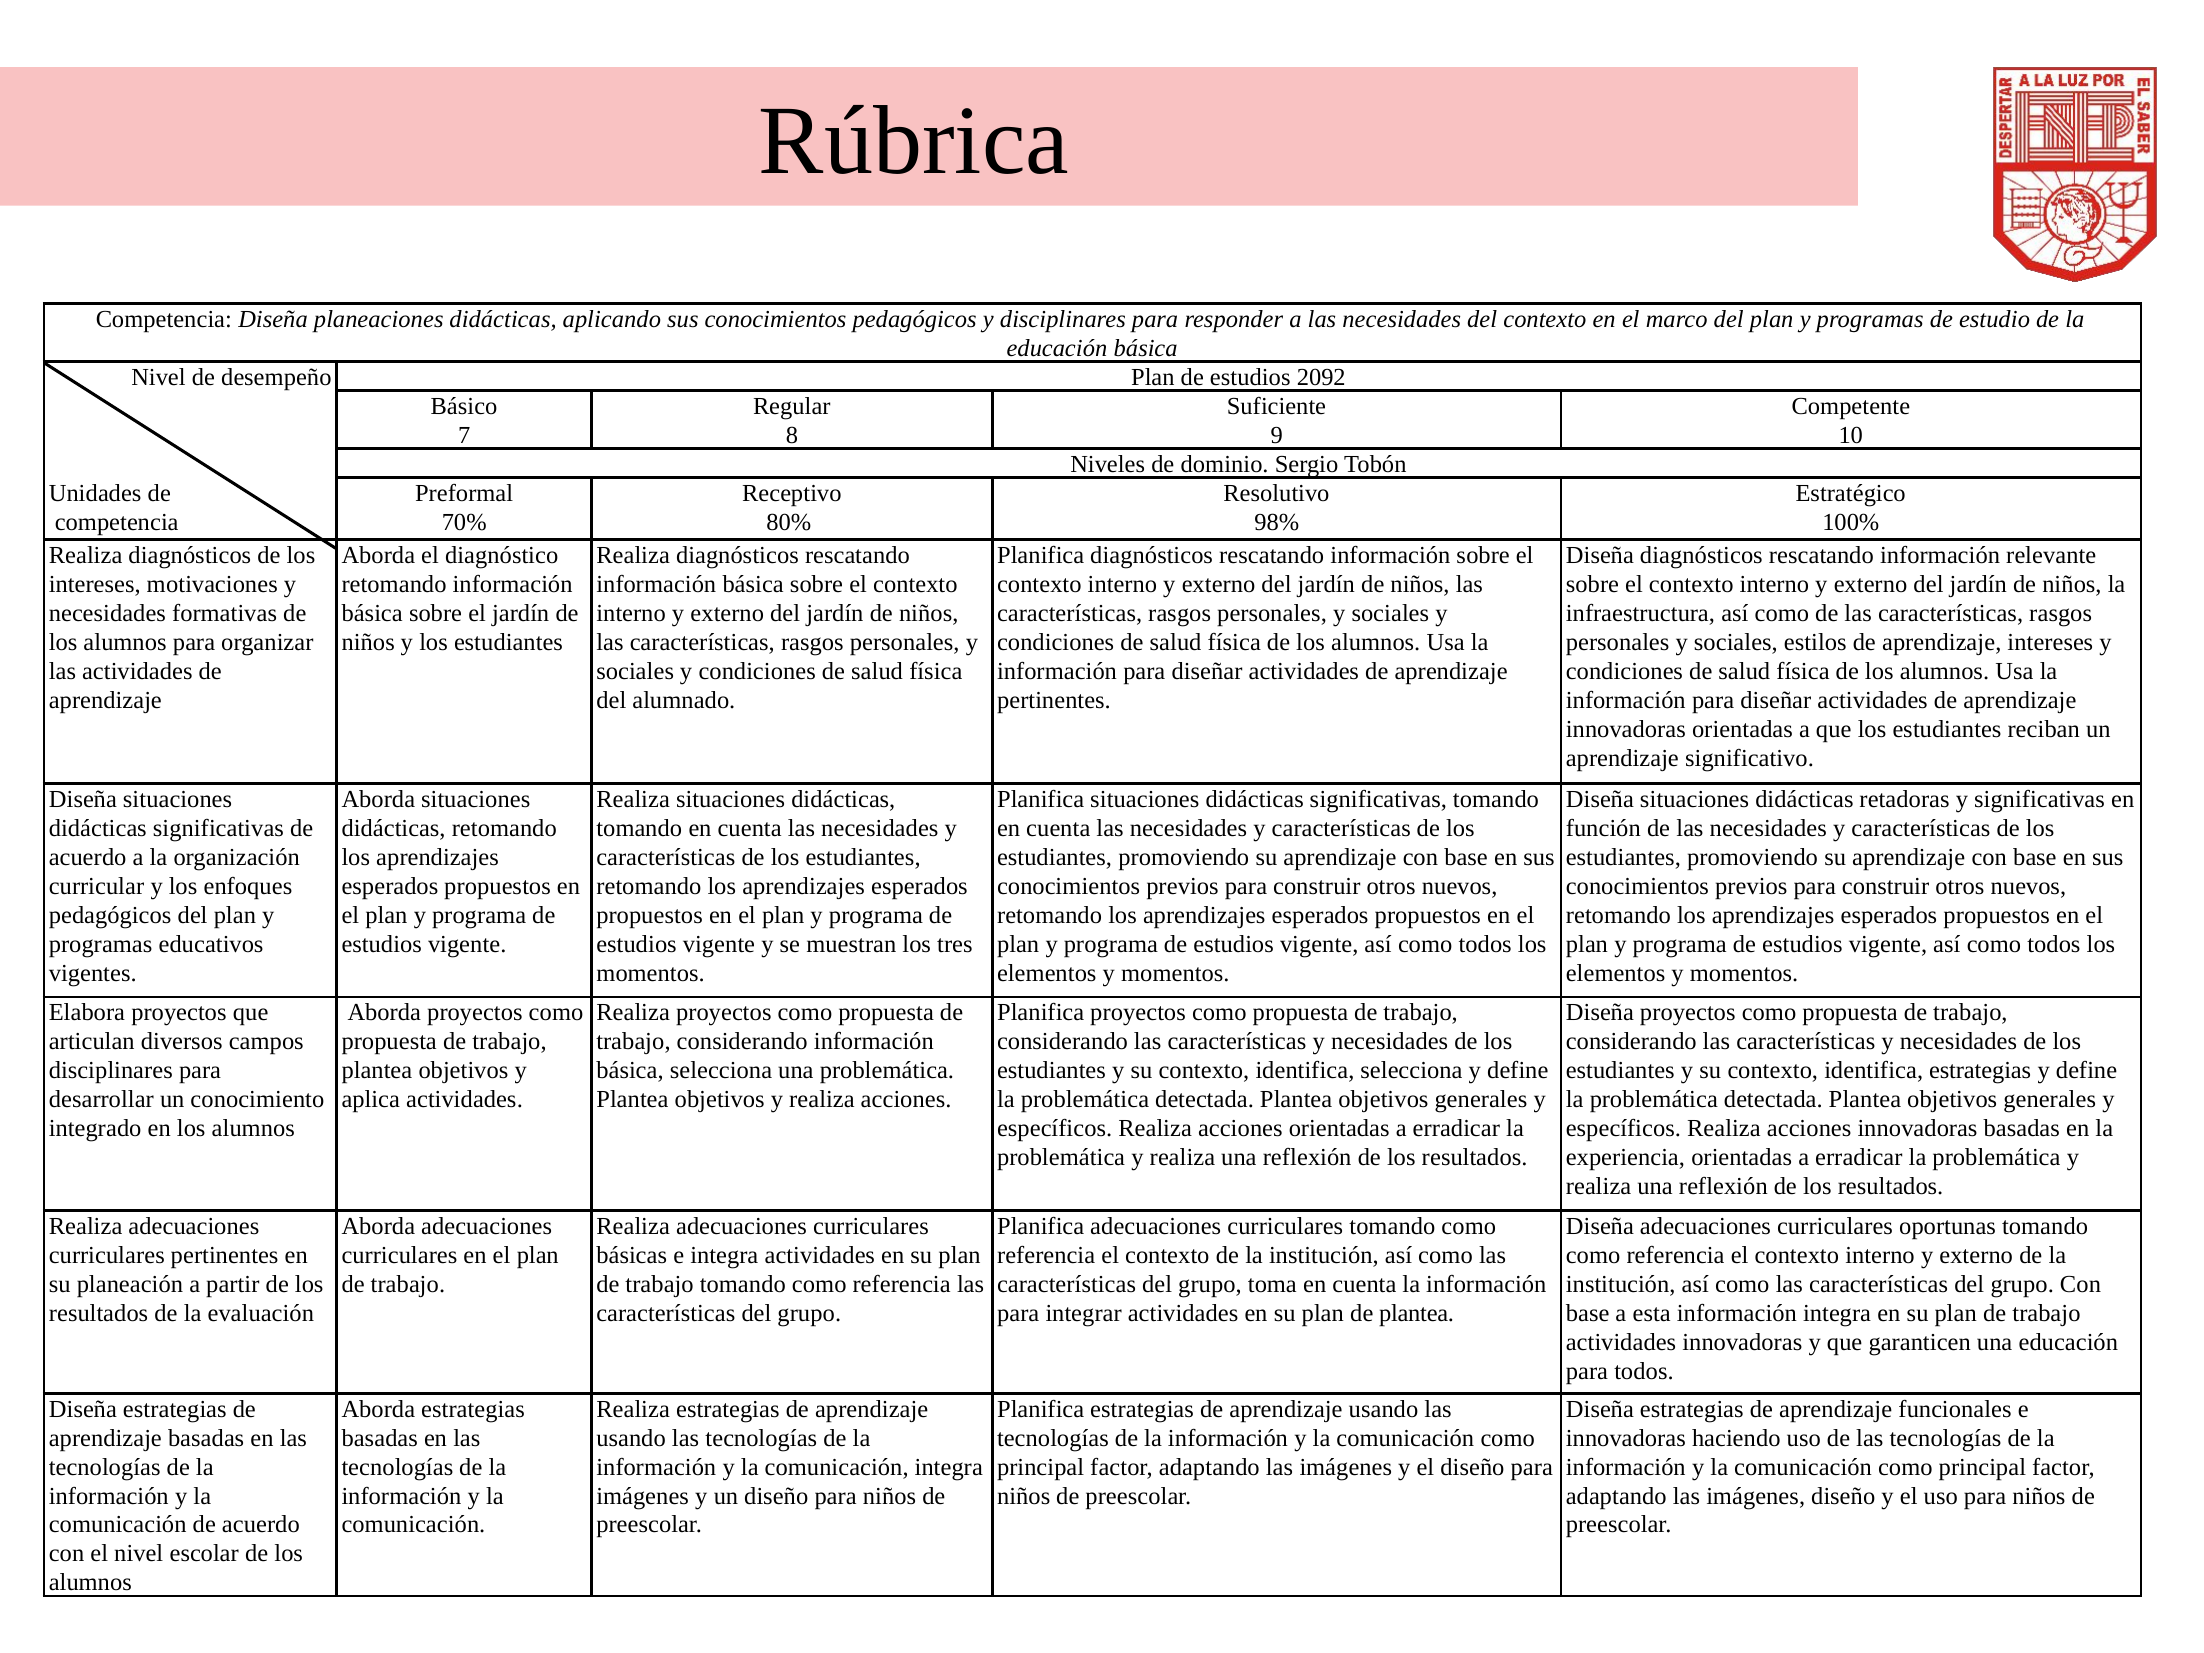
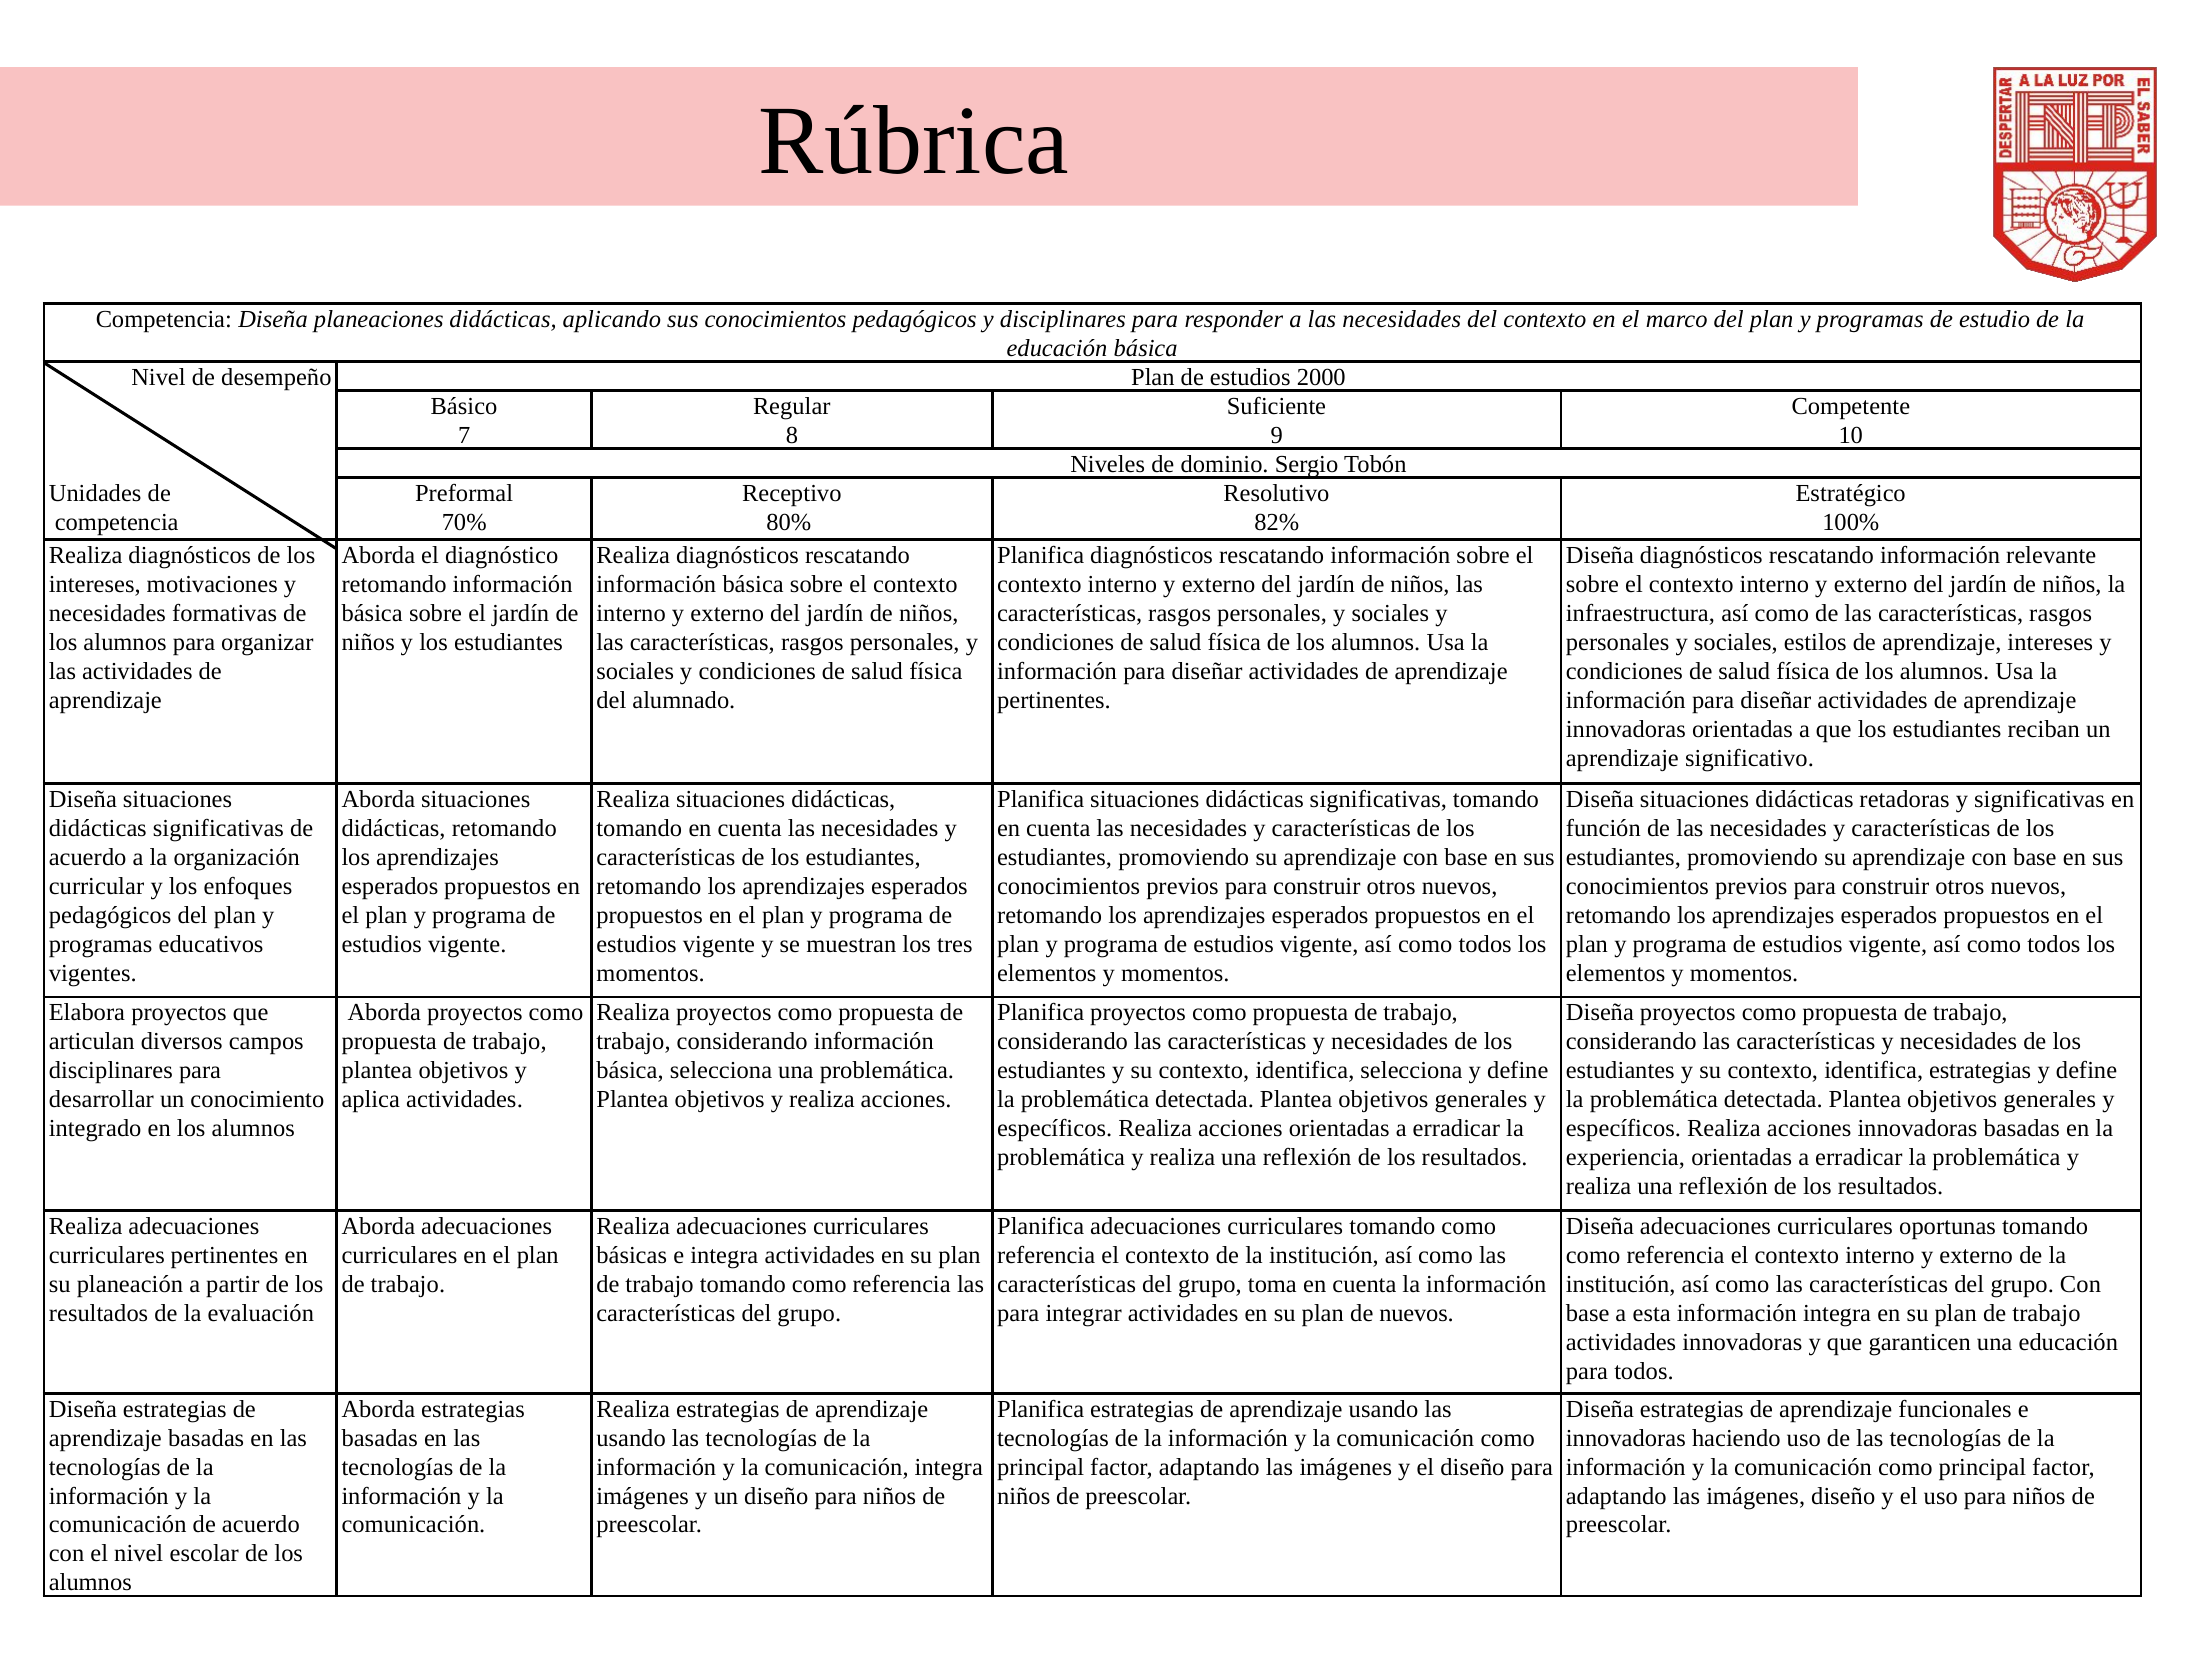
2092: 2092 -> 2000
98%: 98% -> 82%
de plantea: plantea -> nuevos
